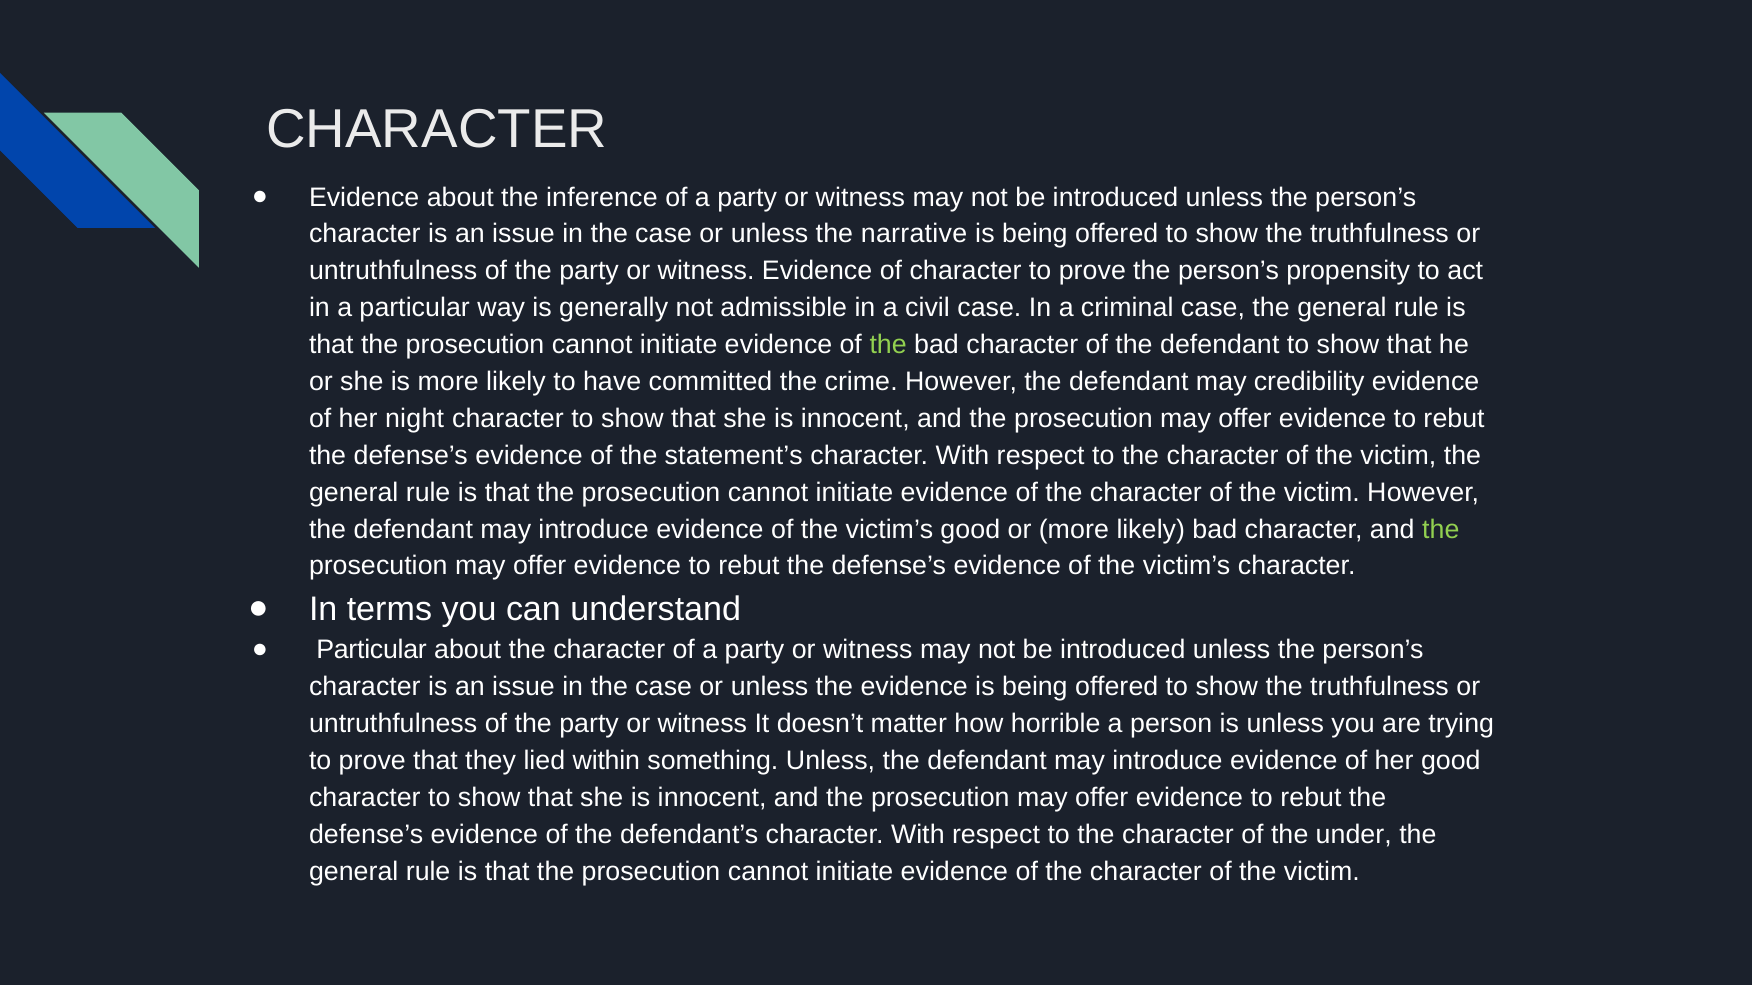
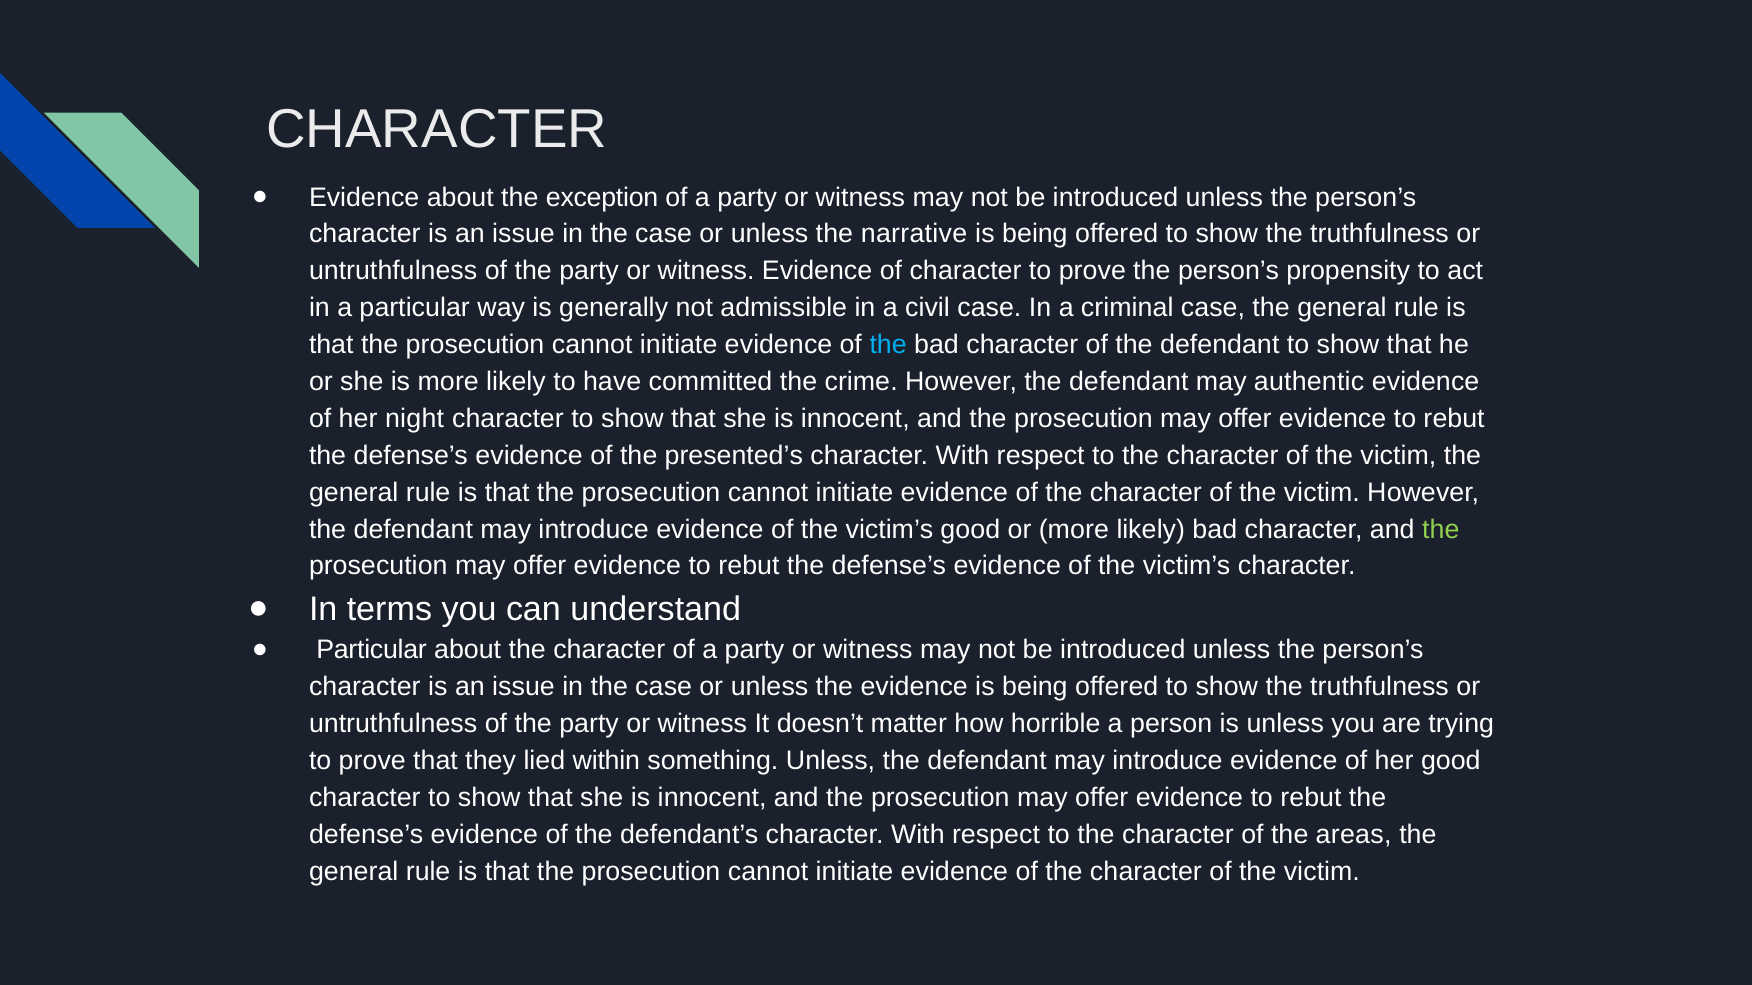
inference: inference -> exception
the at (888, 345) colour: light green -> light blue
credibility: credibility -> authentic
statement’s: statement’s -> presented’s
under: under -> areas
